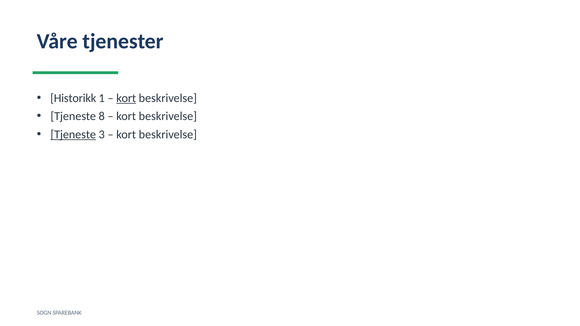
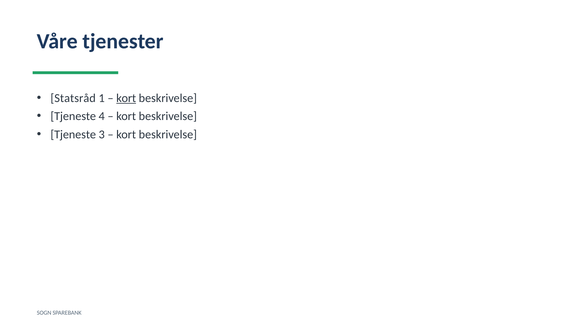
Historikk: Historikk -> Statsråd
8: 8 -> 4
Tjeneste at (73, 135) underline: present -> none
